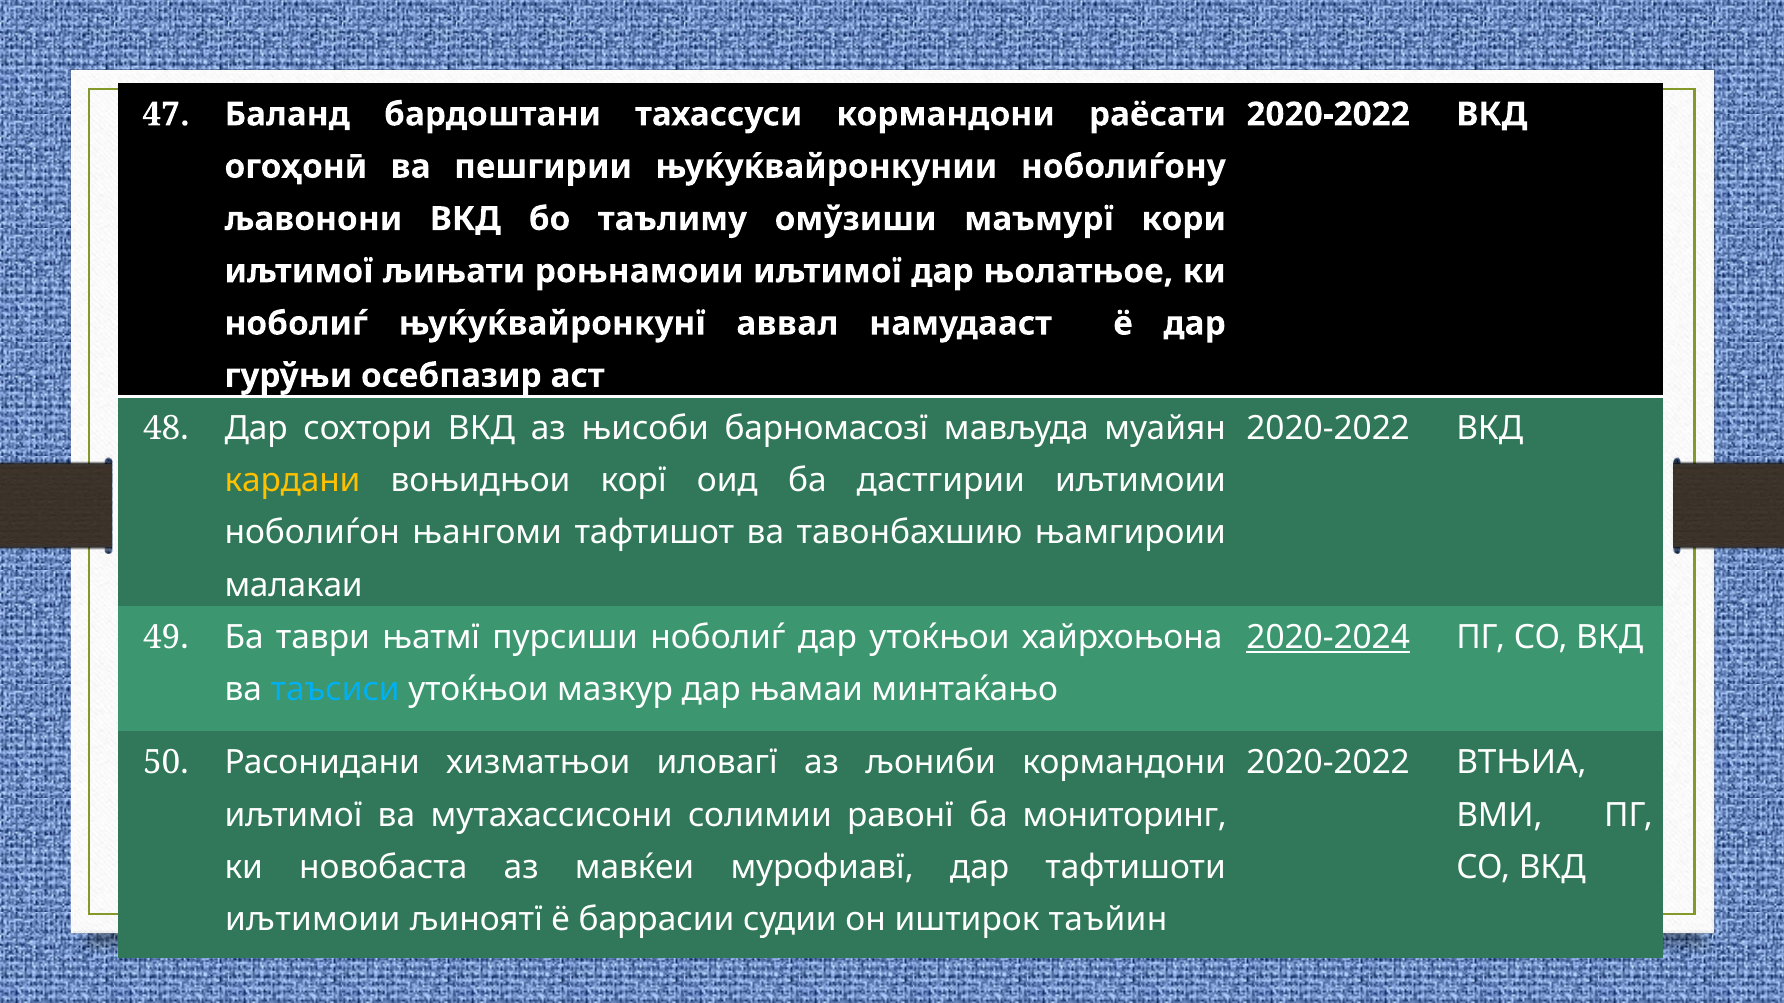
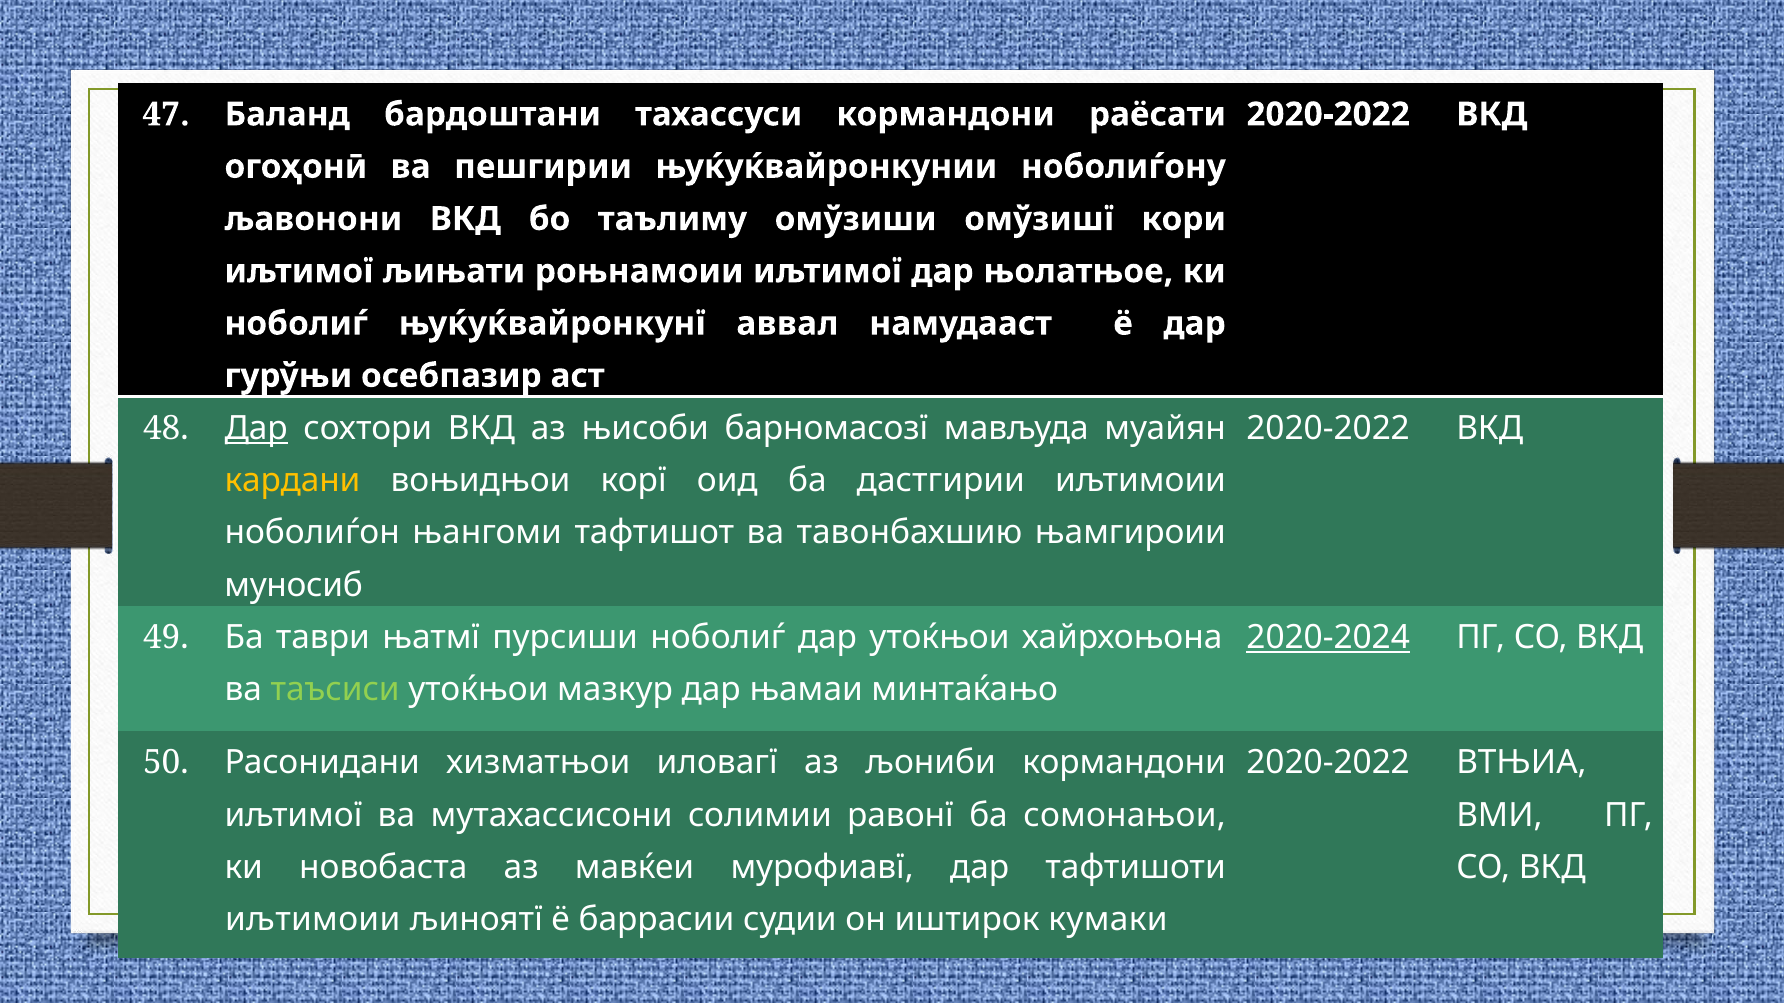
маъмурї: маъмурї -> омўзишї
Дар at (256, 428) underline: none -> present
малакаи: малакаи -> муносиб
таъсиси colour: light blue -> light green
мониторинг: мониторинг -> сомонањои
таъйин: таъйин -> кумаки
